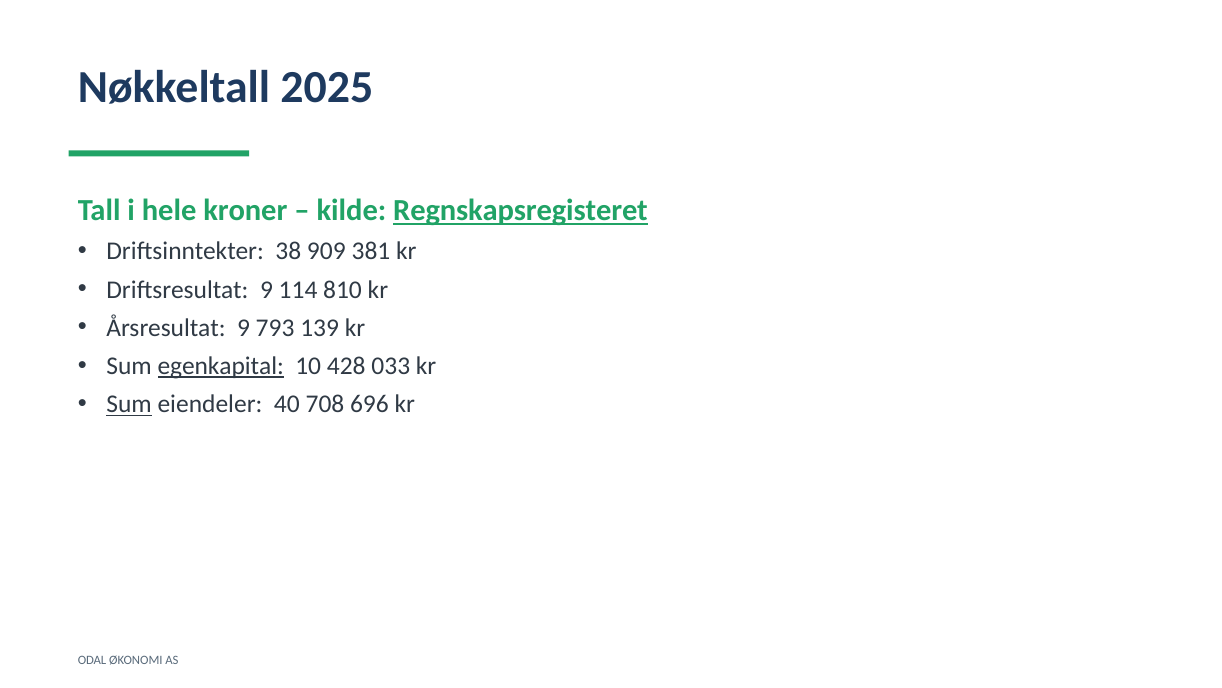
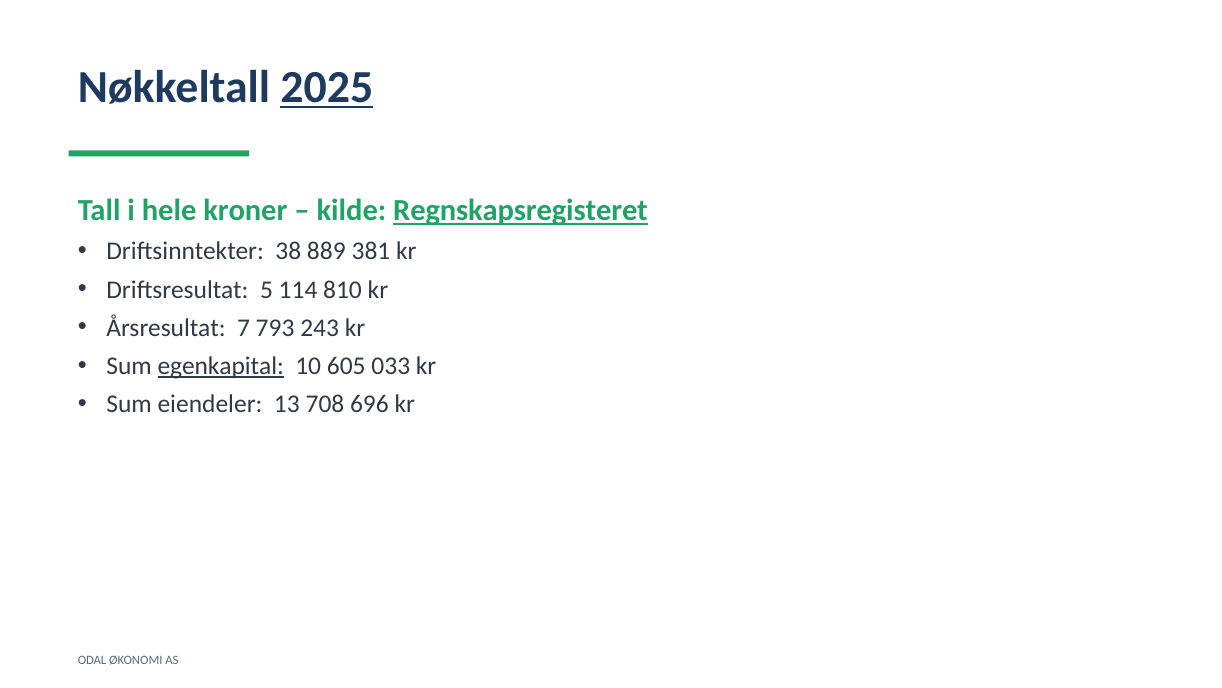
2025 underline: none -> present
909: 909 -> 889
Driftsresultat 9: 9 -> 5
Årsresultat 9: 9 -> 7
139: 139 -> 243
428: 428 -> 605
Sum at (129, 404) underline: present -> none
40: 40 -> 13
